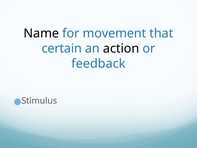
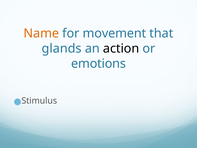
Name colour: black -> orange
certain: certain -> glands
feedback: feedback -> emotions
